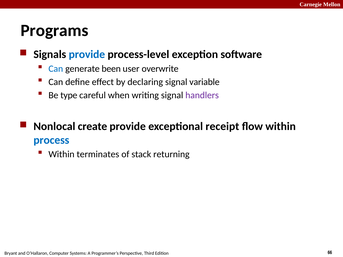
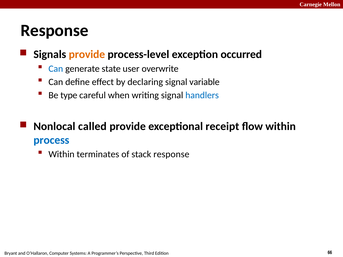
Programs at (55, 30): Programs -> Response
provide at (87, 54) colour: blue -> orange
software: software -> occurred
been: been -> state
handlers colour: purple -> blue
create: create -> called
stack returning: returning -> response
